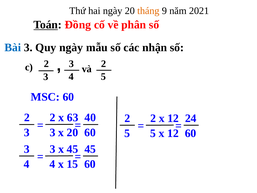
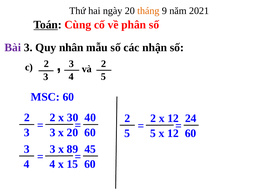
Đồng: Đồng -> Cùng
Bài colour: blue -> purple
Quy ngày: ngày -> nhân
63: 63 -> 30
x 45: 45 -> 89
